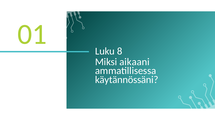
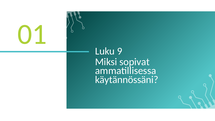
8: 8 -> 9
aikaani: aikaani -> sopivat
